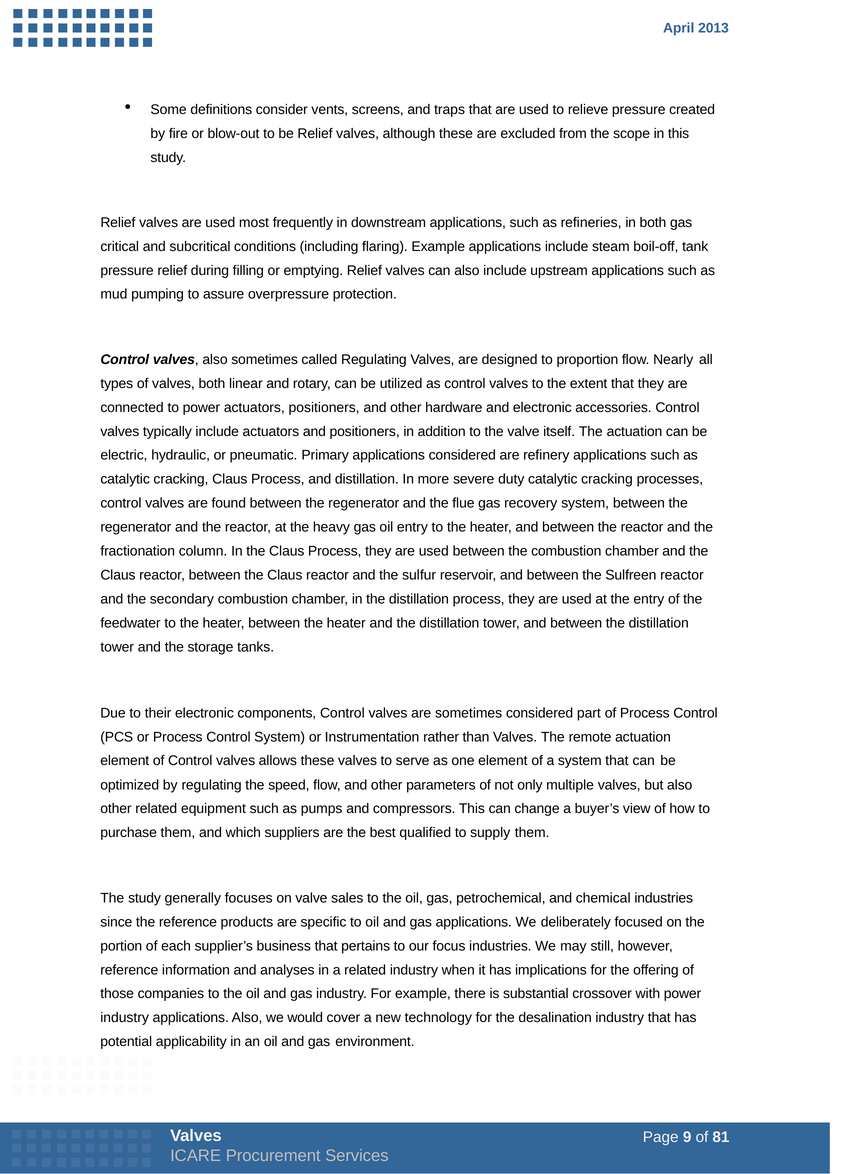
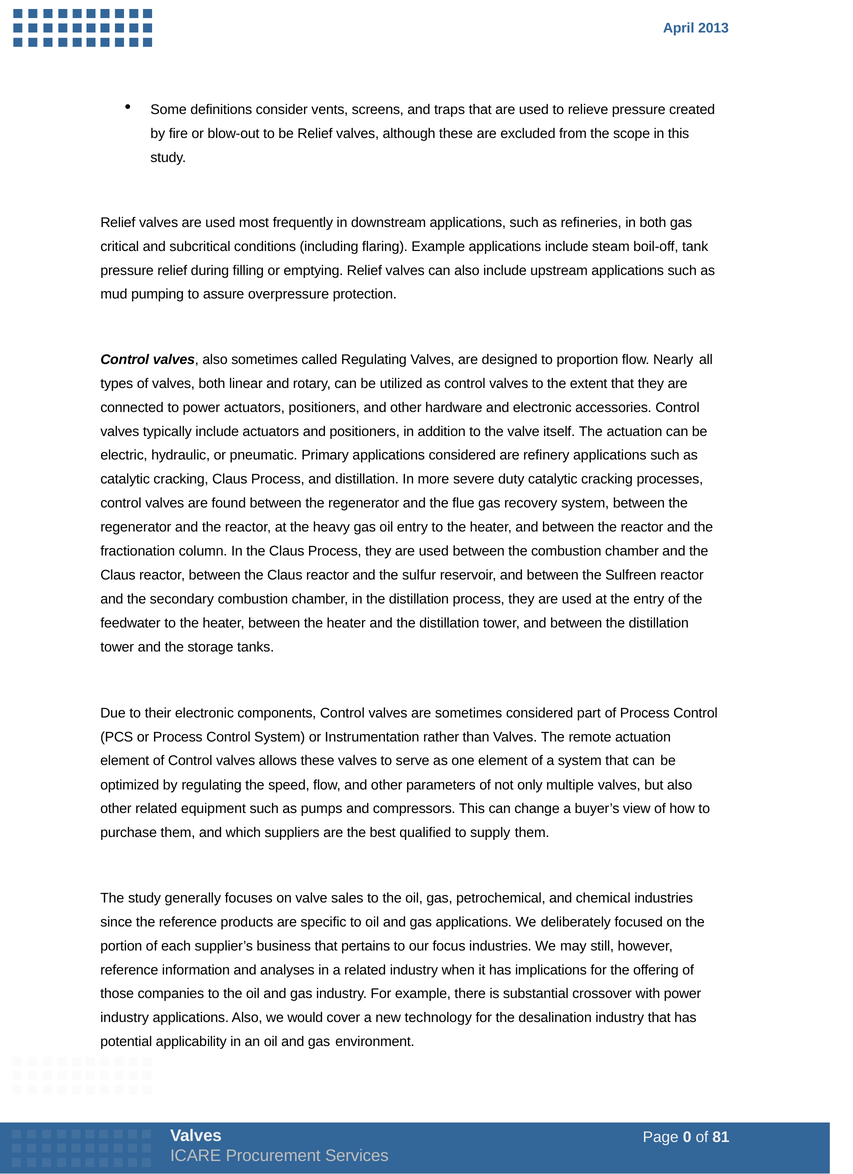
9: 9 -> 0
